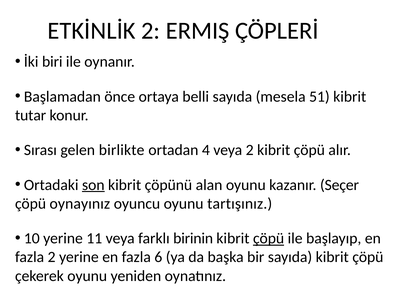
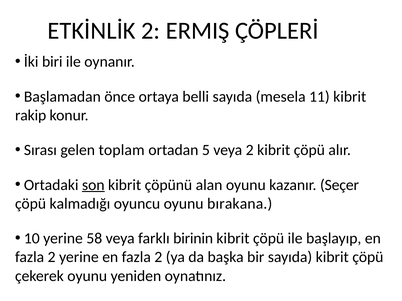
51: 51 -> 11
tutar: tutar -> rakip
birlikte: birlikte -> toplam
4: 4 -> 5
oynayınız: oynayınız -> kalmadığı
tartışınız: tartışınız -> bırakana
11: 11 -> 58
çöpü at (269, 239) underline: present -> none
yerine en fazla 6: 6 -> 2
